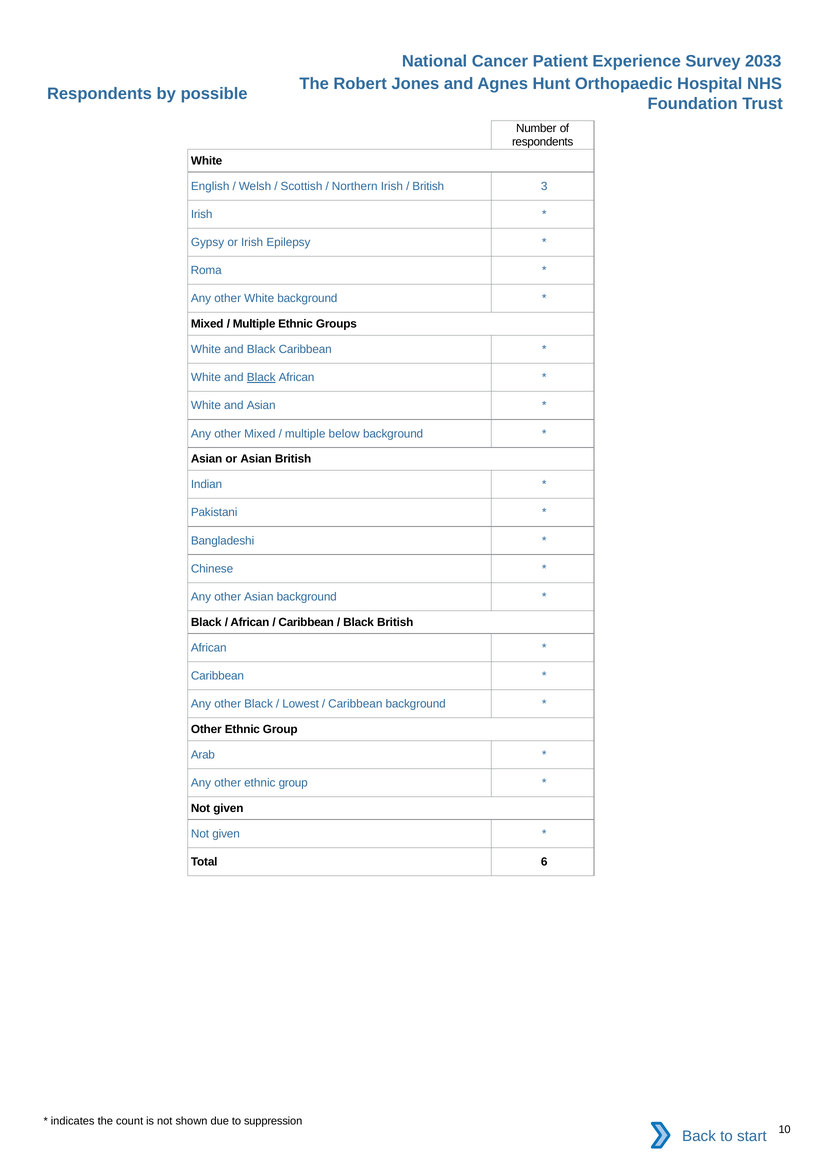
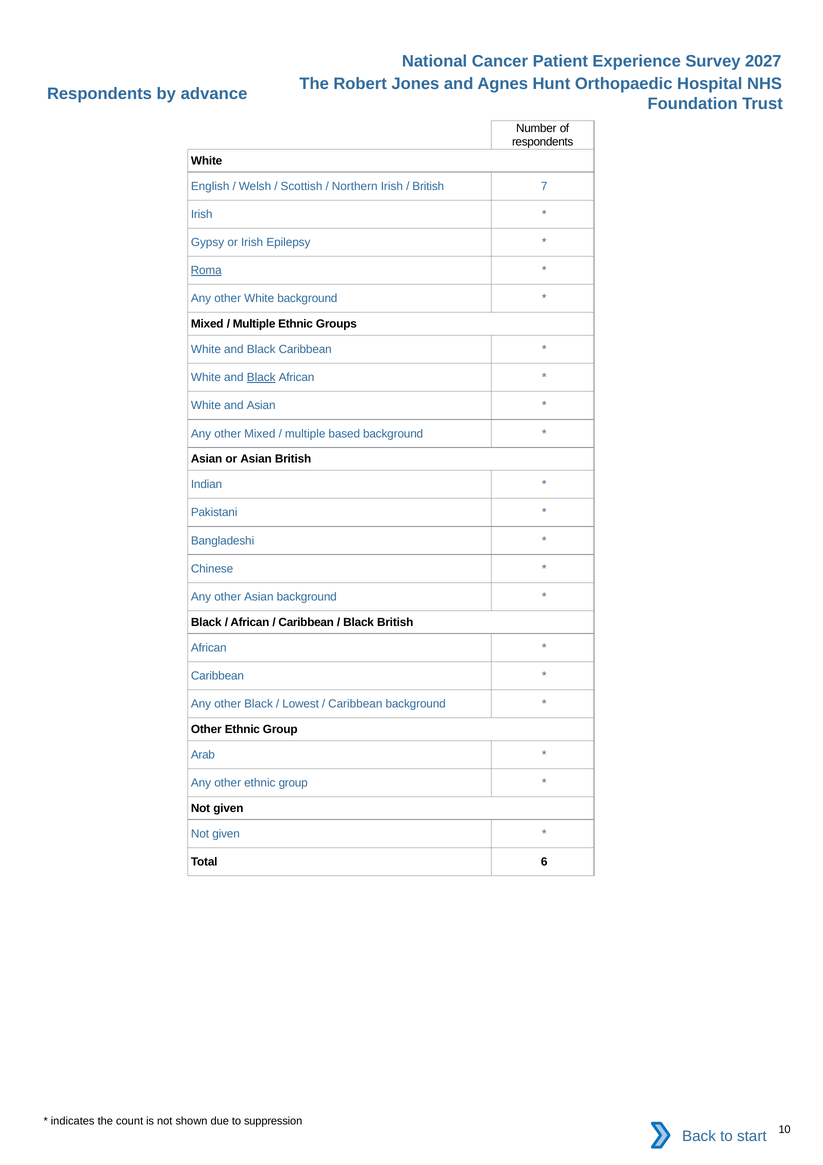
2033: 2033 -> 2027
possible: possible -> advance
3: 3 -> 7
Roma underline: none -> present
below: below -> based
